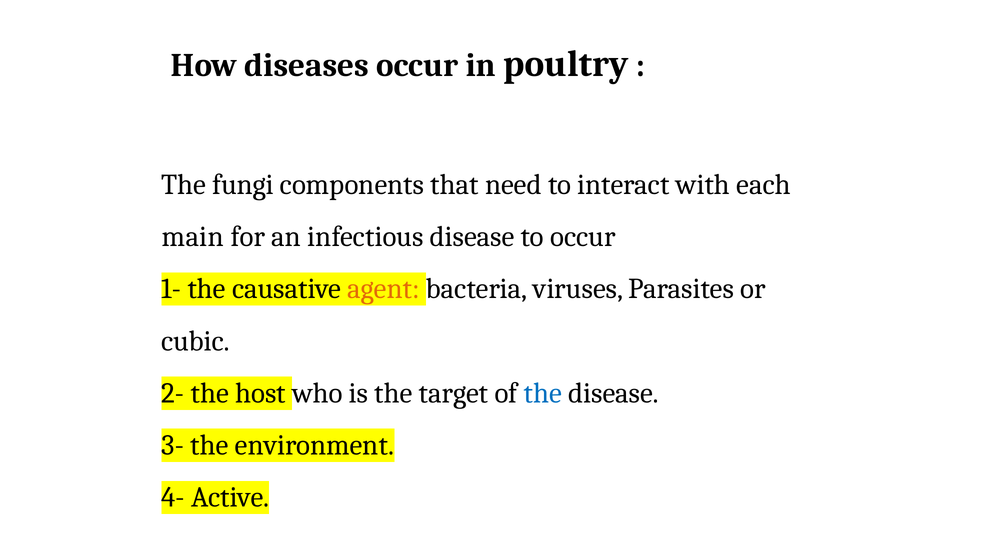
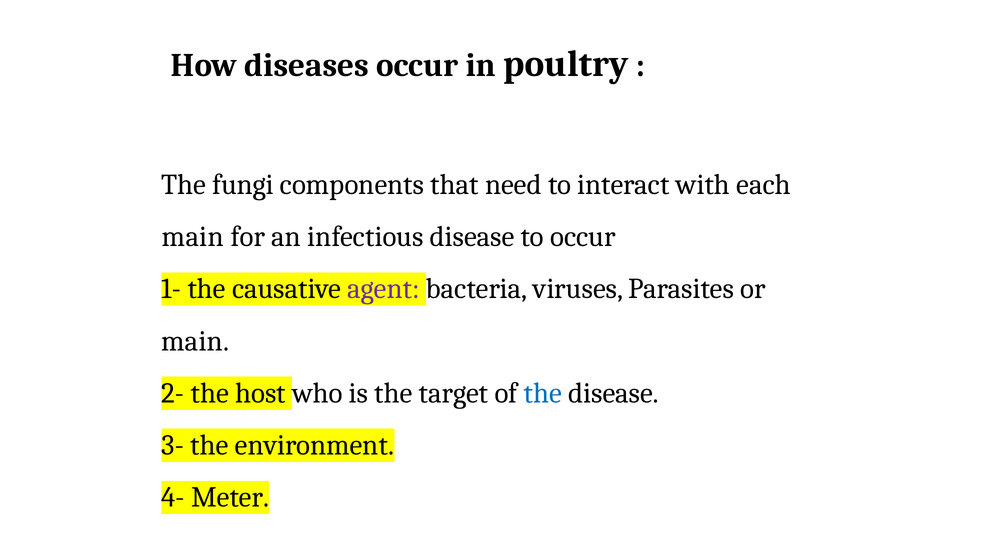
agent colour: orange -> purple
cubic at (195, 341): cubic -> main
Active: Active -> Meter
